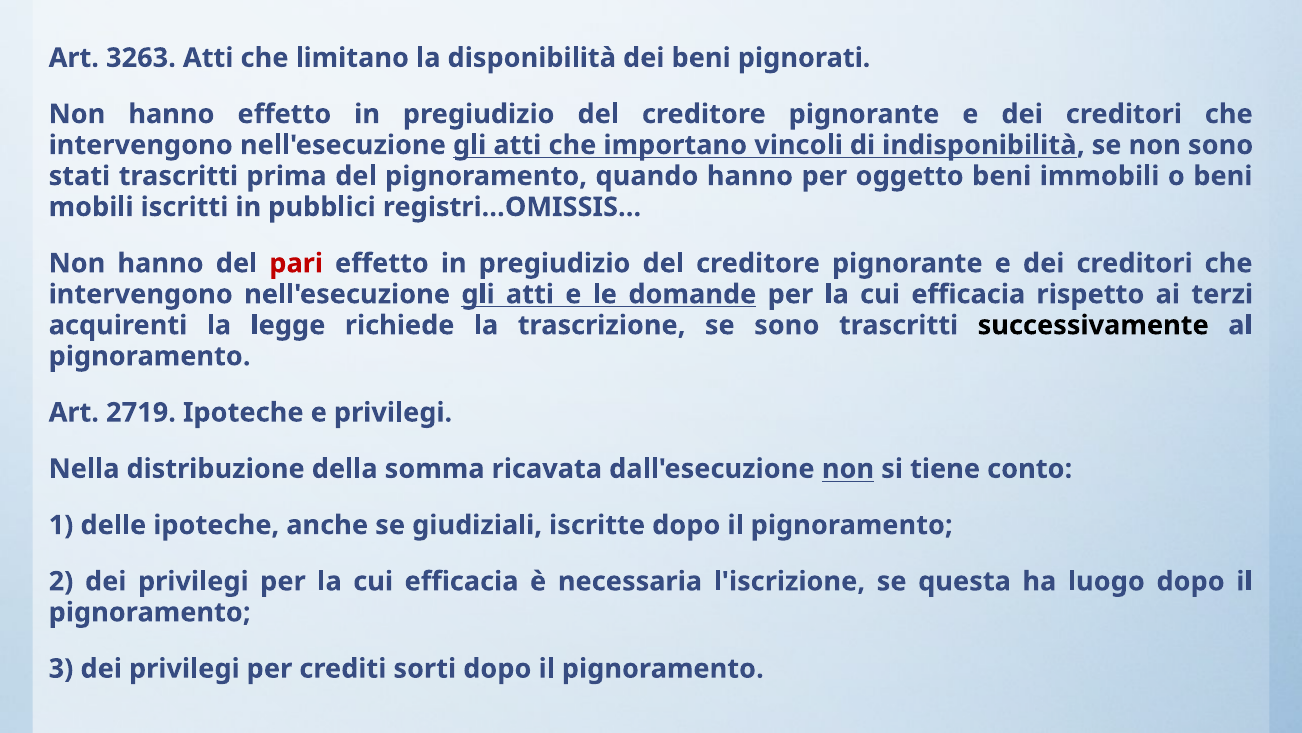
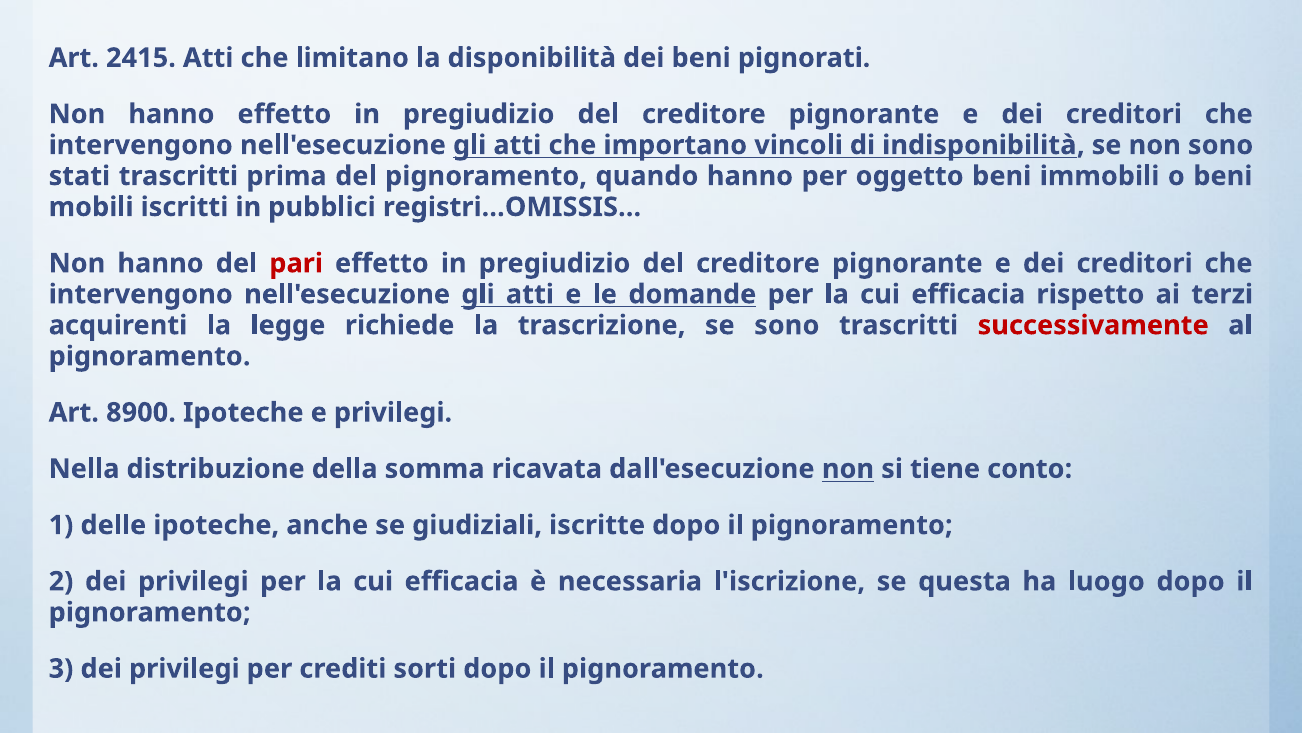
3263: 3263 -> 2415
successivamente colour: black -> red
2719: 2719 -> 8900
